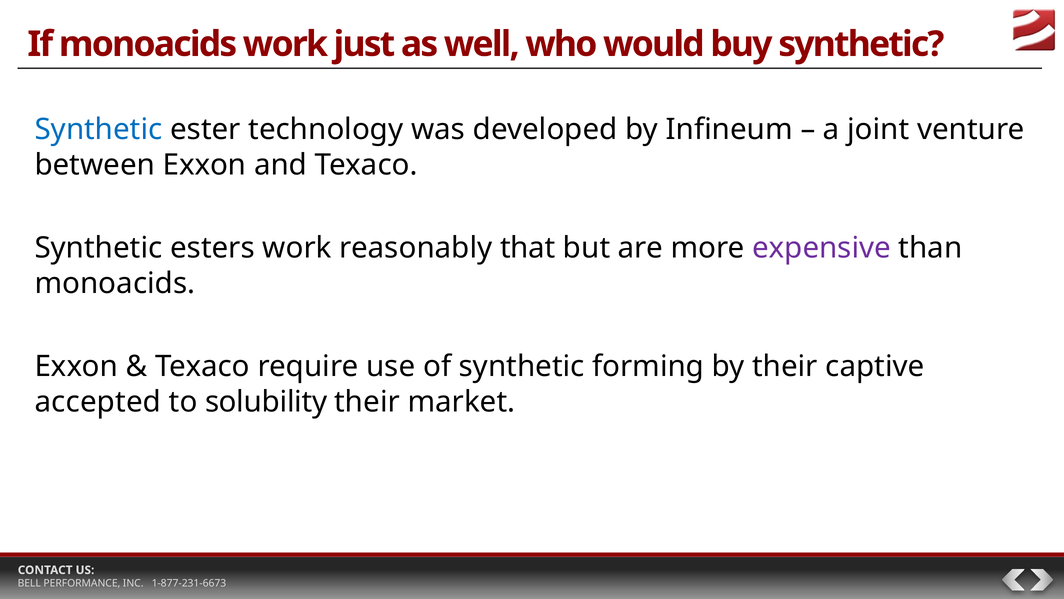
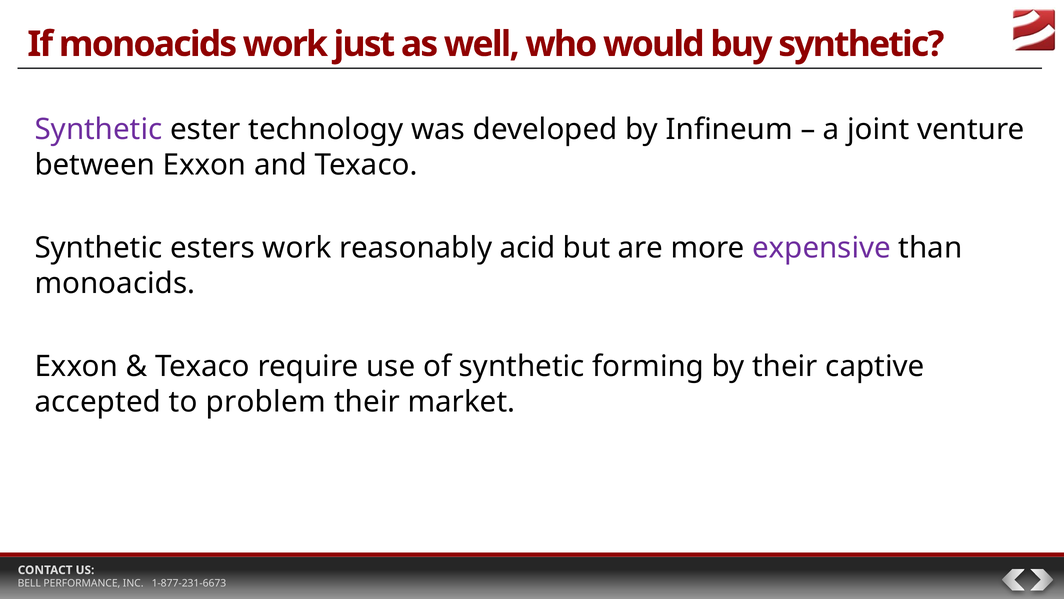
Synthetic at (99, 129) colour: blue -> purple
that: that -> acid
solubility: solubility -> problem
